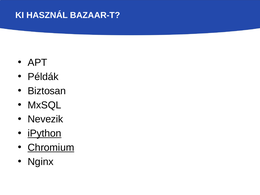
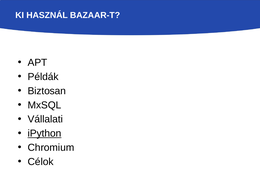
Nevezik: Nevezik -> Vállalati
Chromium underline: present -> none
Nginx: Nginx -> Célok
